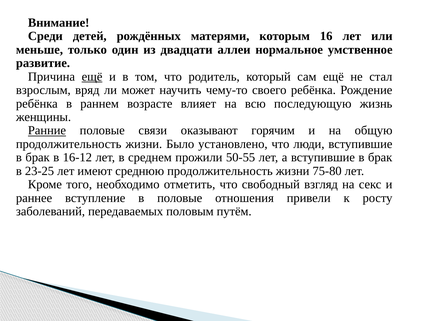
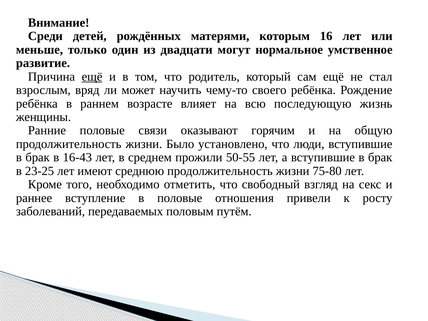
аллеи: аллеи -> могут
Ранние underline: present -> none
16-12: 16-12 -> 16-43
